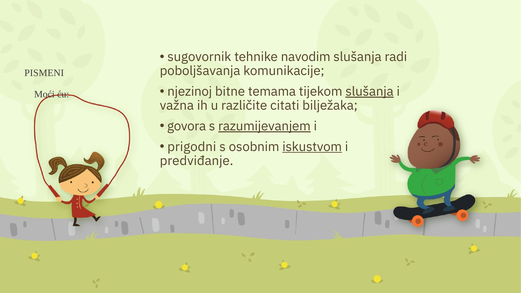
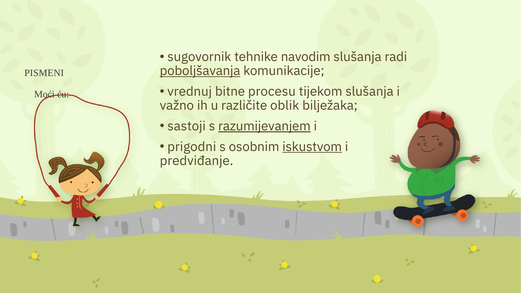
poboljšavanja underline: none -> present
njezinoj: njezinoj -> vrednuj
temama: temama -> procesu
slušanja at (370, 92) underline: present -> none
važna: važna -> važno
citati: citati -> oblik
govora: govora -> sastoji
